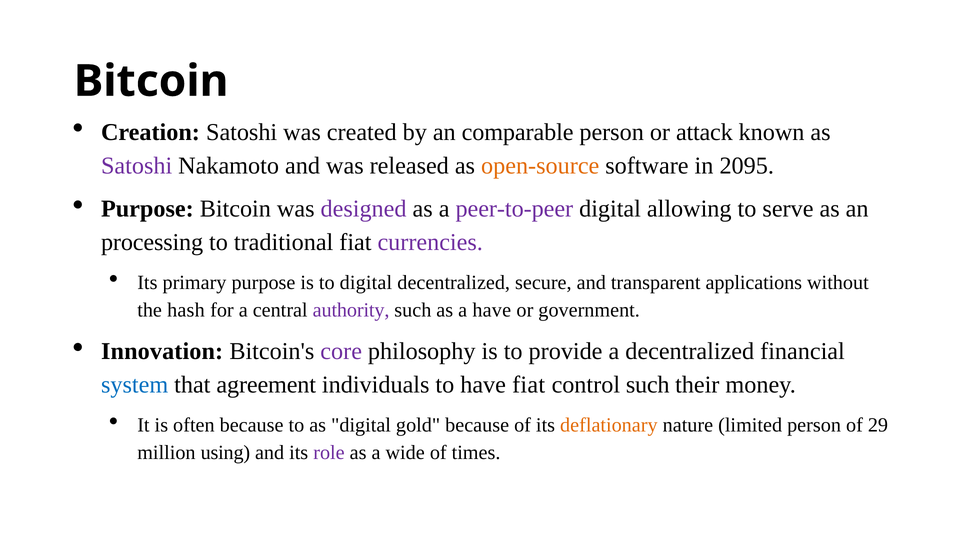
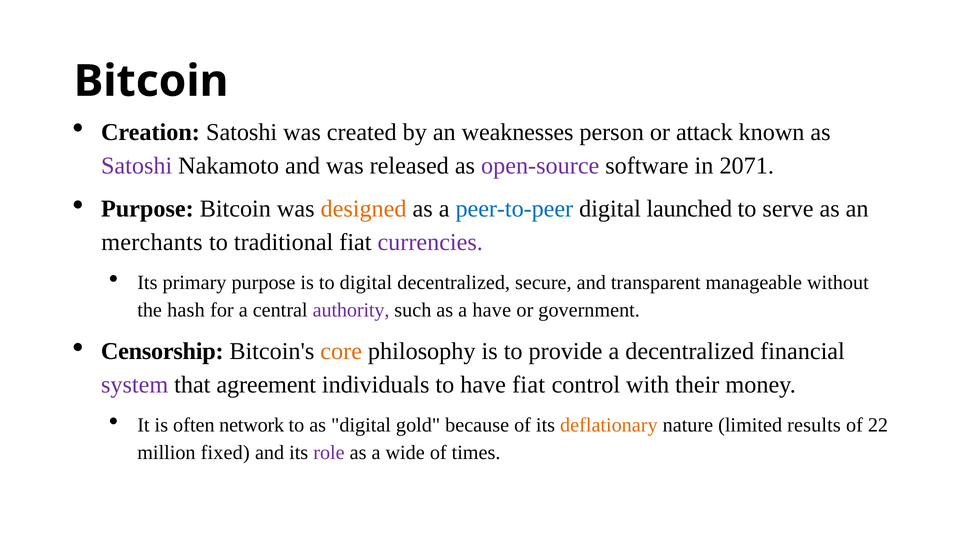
comparable: comparable -> weaknesses
open-source colour: orange -> purple
2095: 2095 -> 2071
designed colour: purple -> orange
peer-to-peer colour: purple -> blue
allowing: allowing -> launched
processing: processing -> merchants
applications: applications -> manageable
Innovation: Innovation -> Censorship
core colour: purple -> orange
system colour: blue -> purple
control such: such -> with
often because: because -> network
limited person: person -> results
29: 29 -> 22
using: using -> fixed
